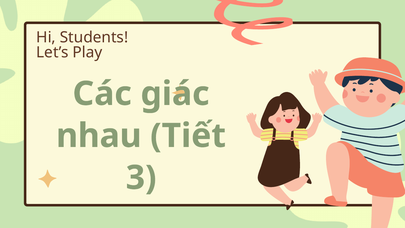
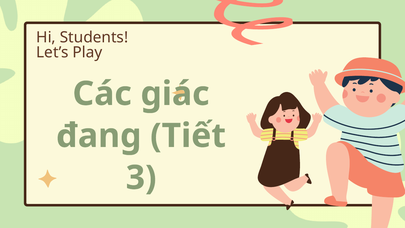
nhau: nhau -> đang
